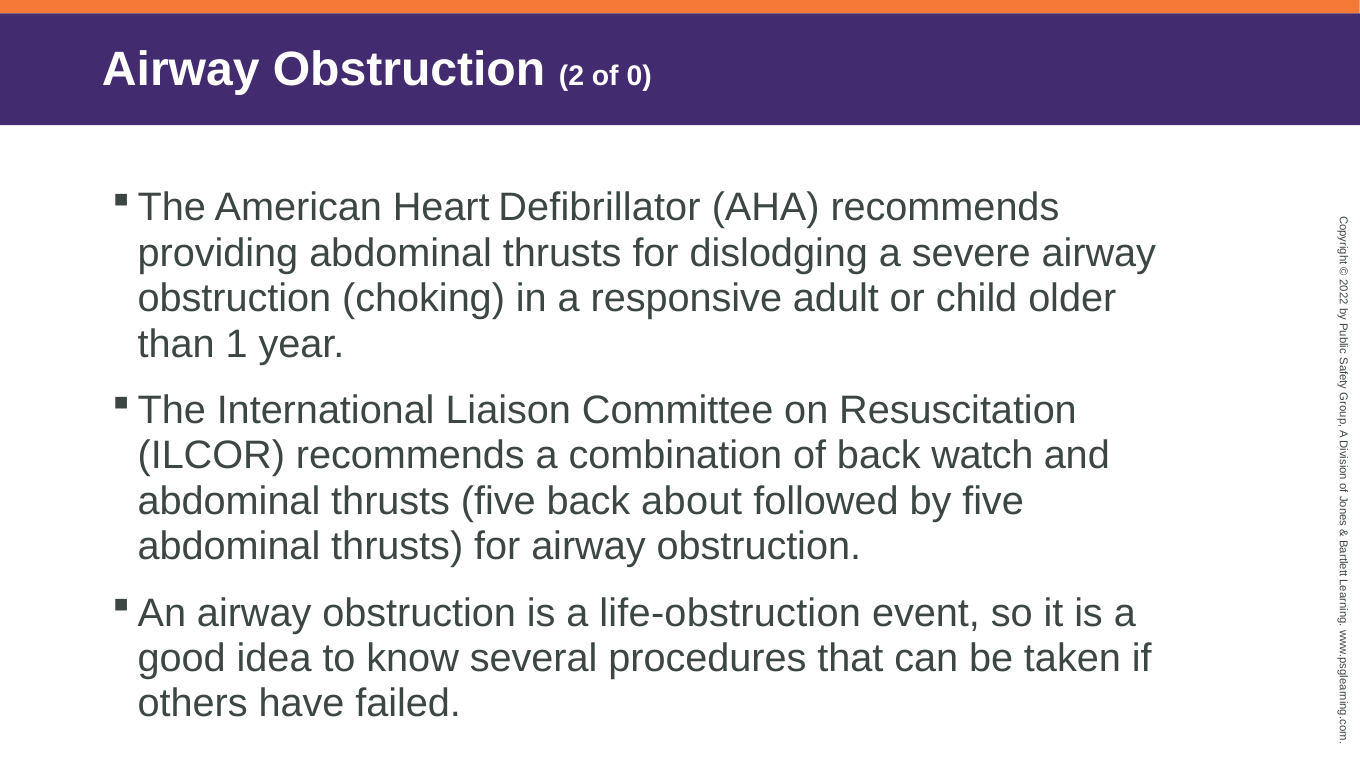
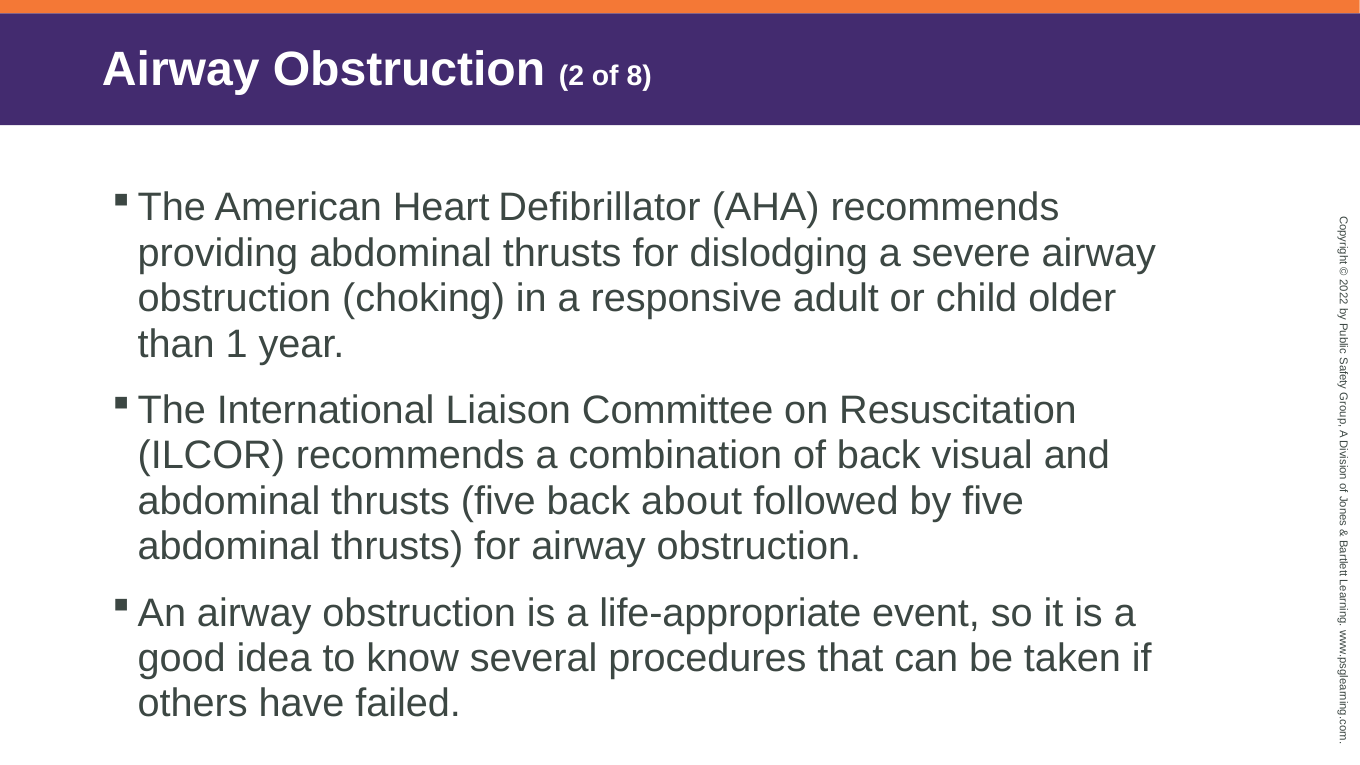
of 0: 0 -> 8
watch: watch -> visual
life-obstruction: life-obstruction -> life-appropriate
